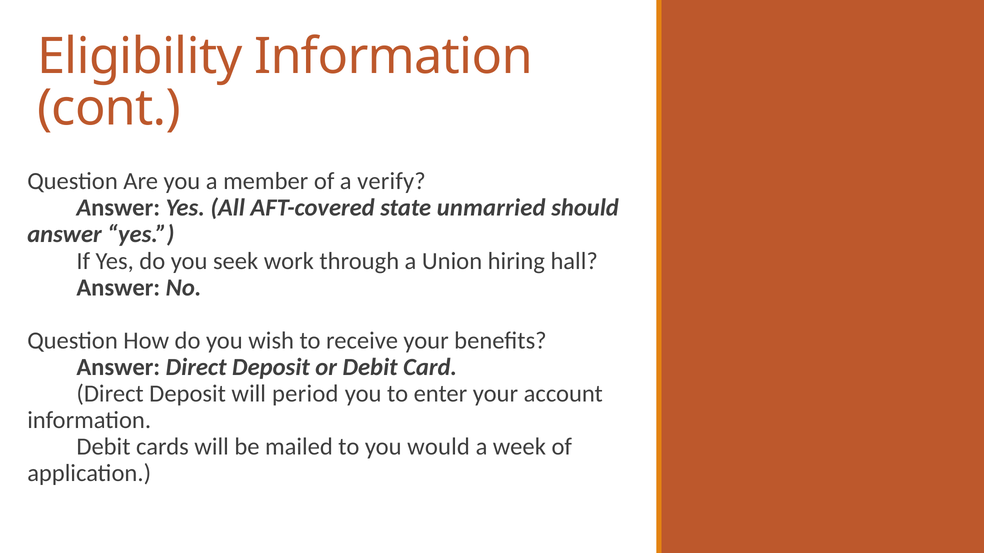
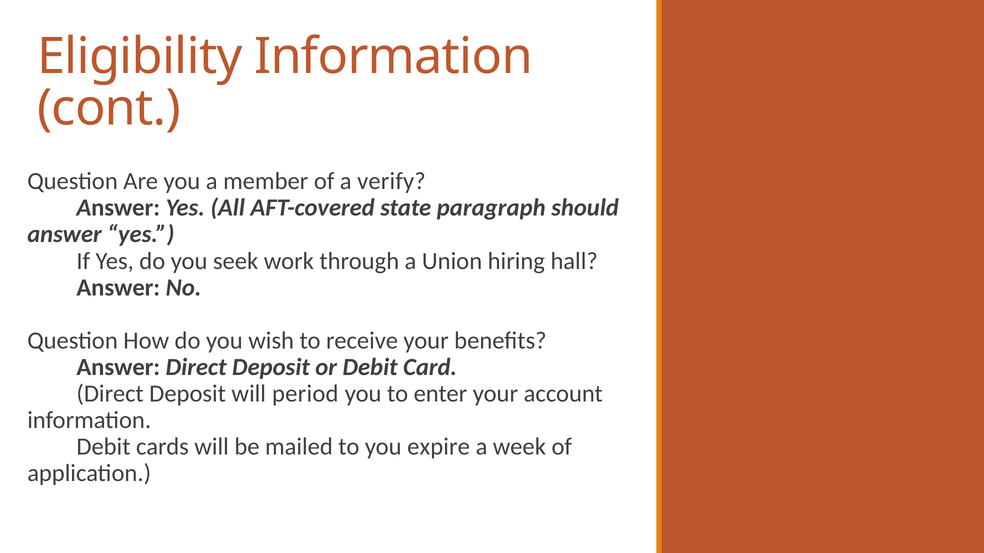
unmarried: unmarried -> paragraph
would: would -> expire
